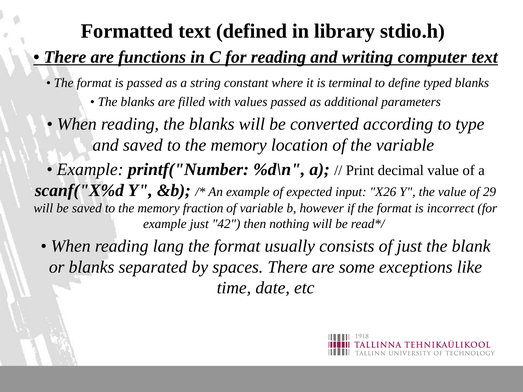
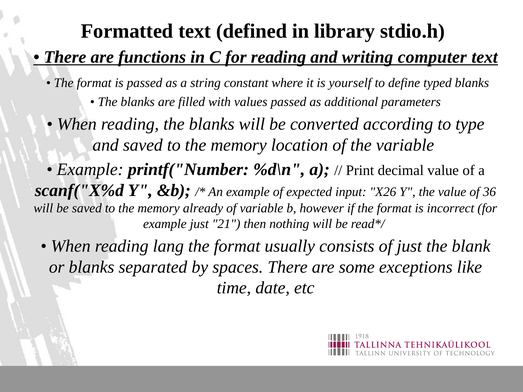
terminal: terminal -> yourself
29: 29 -> 36
fraction: fraction -> already
42: 42 -> 21
